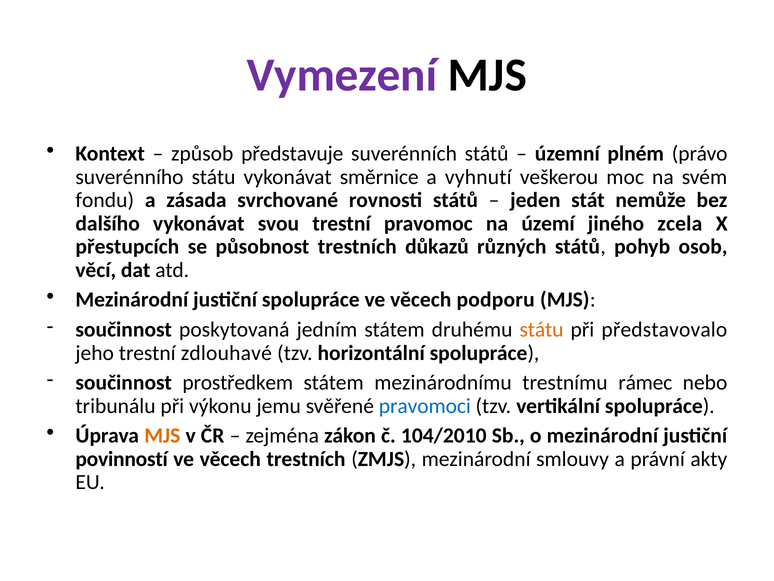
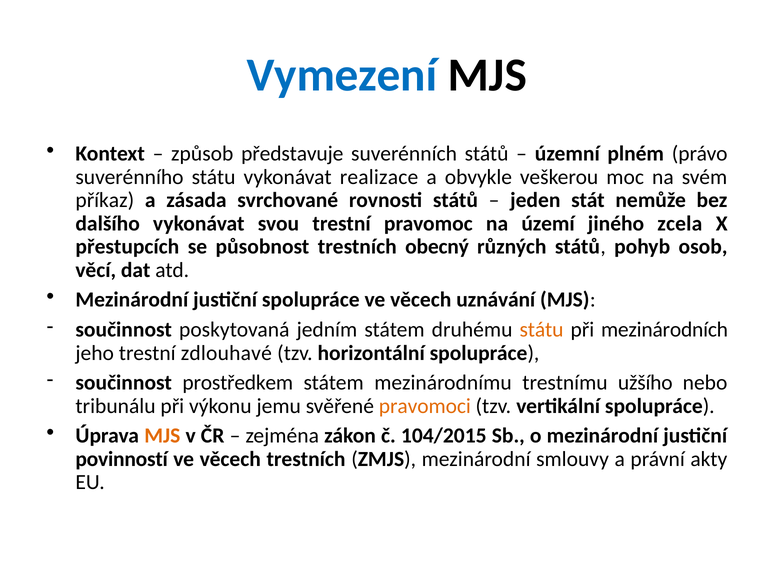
Vymezení colour: purple -> blue
směrnice: směrnice -> realizace
vyhnutí: vyhnutí -> obvykle
fondu: fondu -> příkaz
důkazů: důkazů -> obecný
podporu: podporu -> uznávání
představovalo: představovalo -> mezinárodních
rámec: rámec -> užšího
pravomoci colour: blue -> orange
104/2010: 104/2010 -> 104/2015
